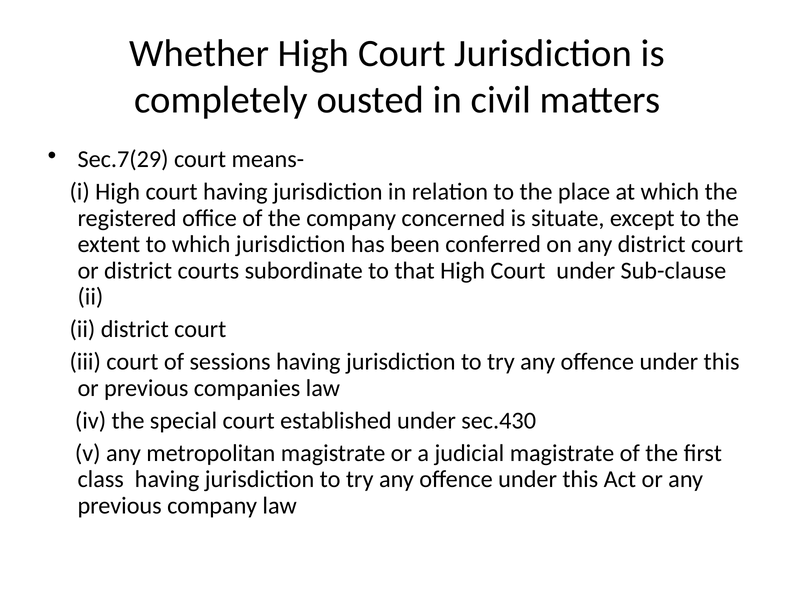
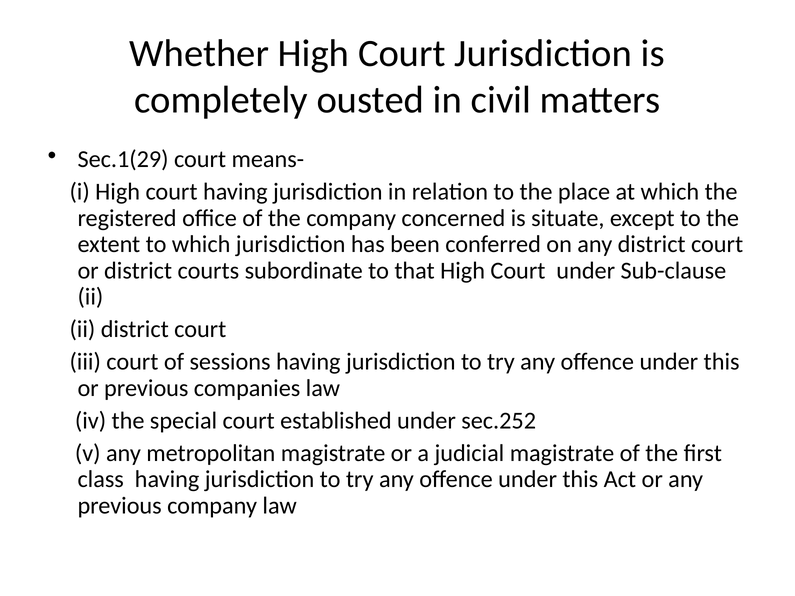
Sec.7(29: Sec.7(29 -> Sec.1(29
sec.430: sec.430 -> sec.252
